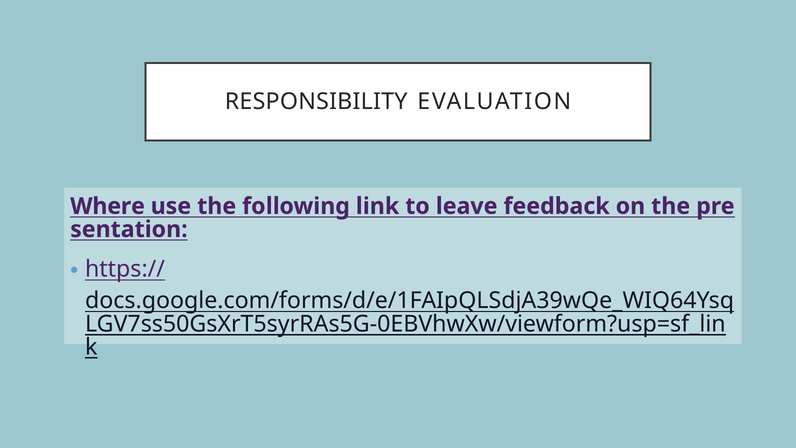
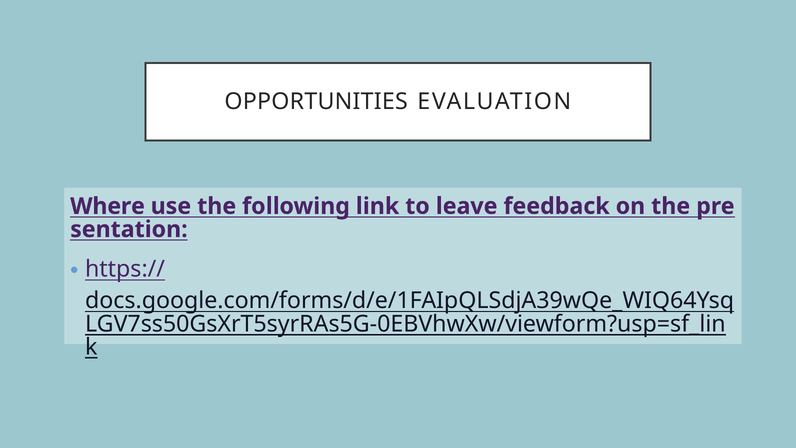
RESPONSIBILITY: RESPONSIBILITY -> OPPORTUNITIES
